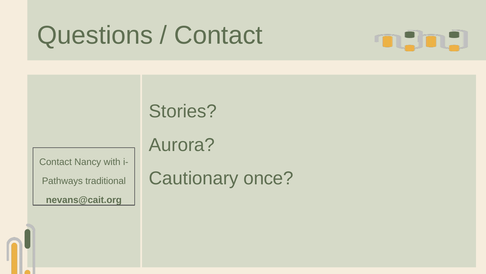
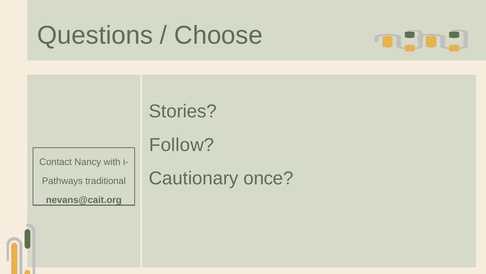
Contact at (218, 35): Contact -> Choose
Aurora: Aurora -> Follow
